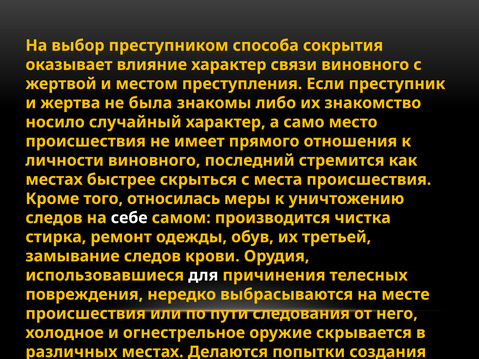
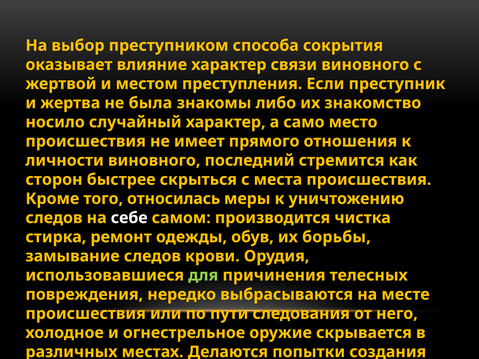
местах at (54, 180): местах -> сторон
третьей: третьей -> борьбы
для colour: white -> light green
